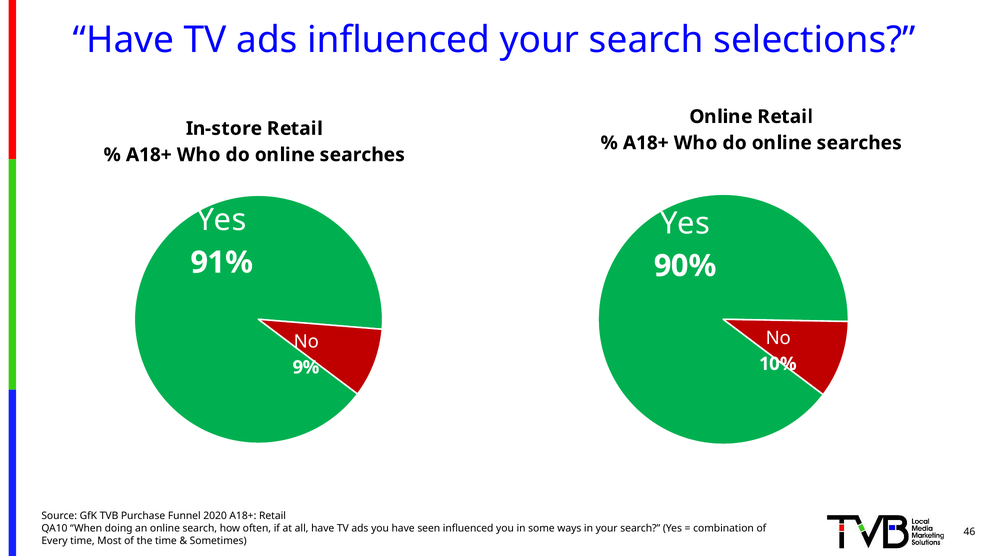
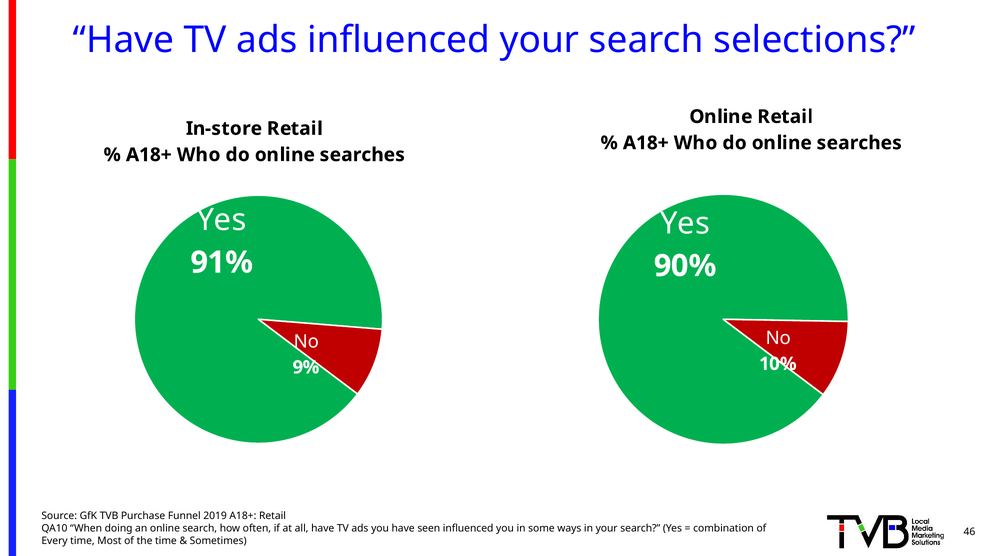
2020: 2020 -> 2019
